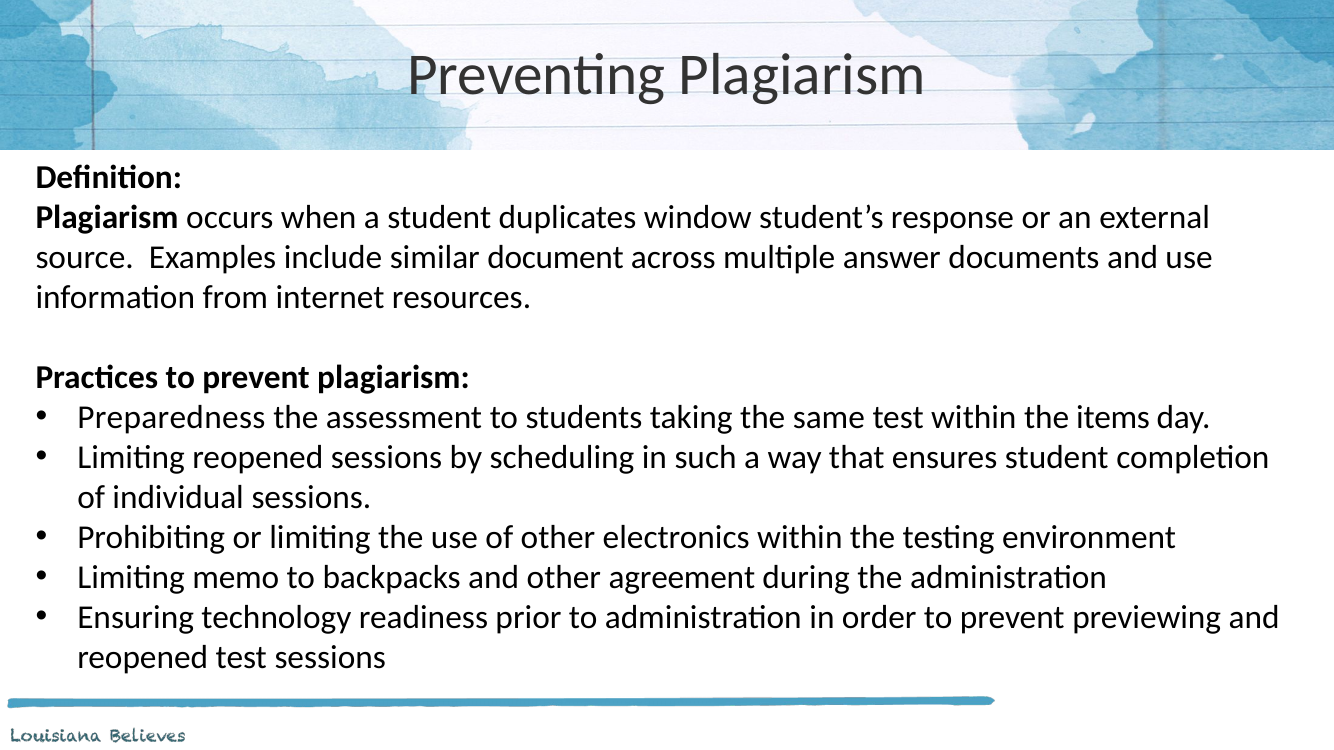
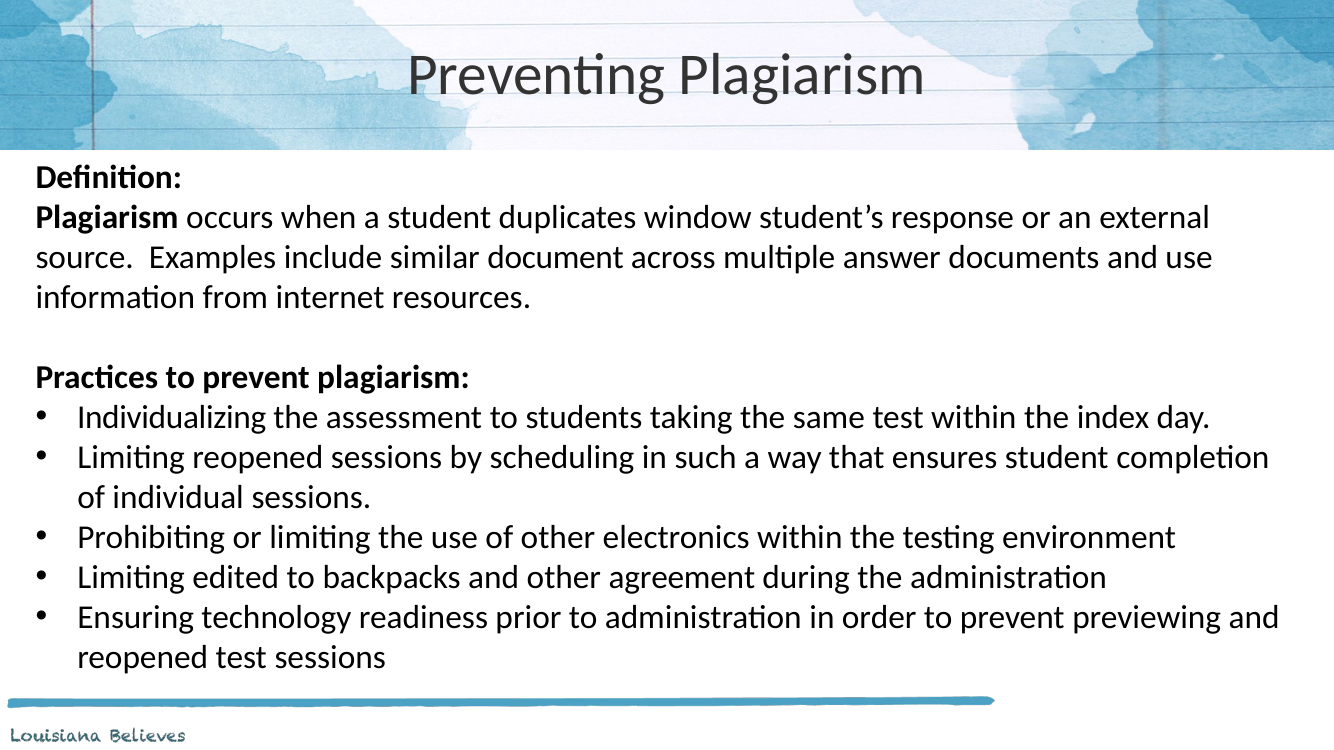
Preparedness: Preparedness -> Individualizing
items: items -> index
memo: memo -> edited
